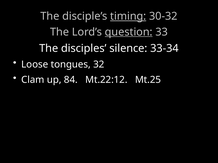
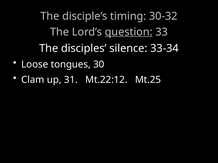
timing underline: present -> none
32: 32 -> 30
84: 84 -> 31
